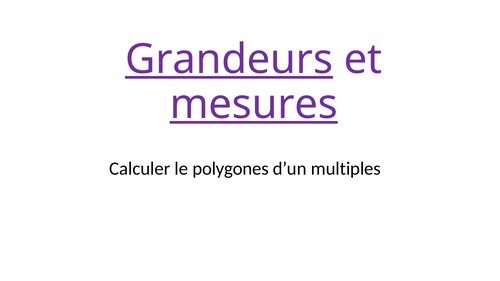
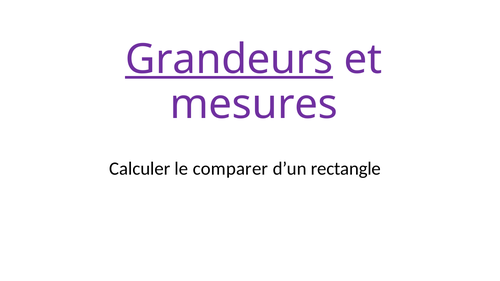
mesures underline: present -> none
polygones: polygones -> comparer
multiples: multiples -> rectangle
